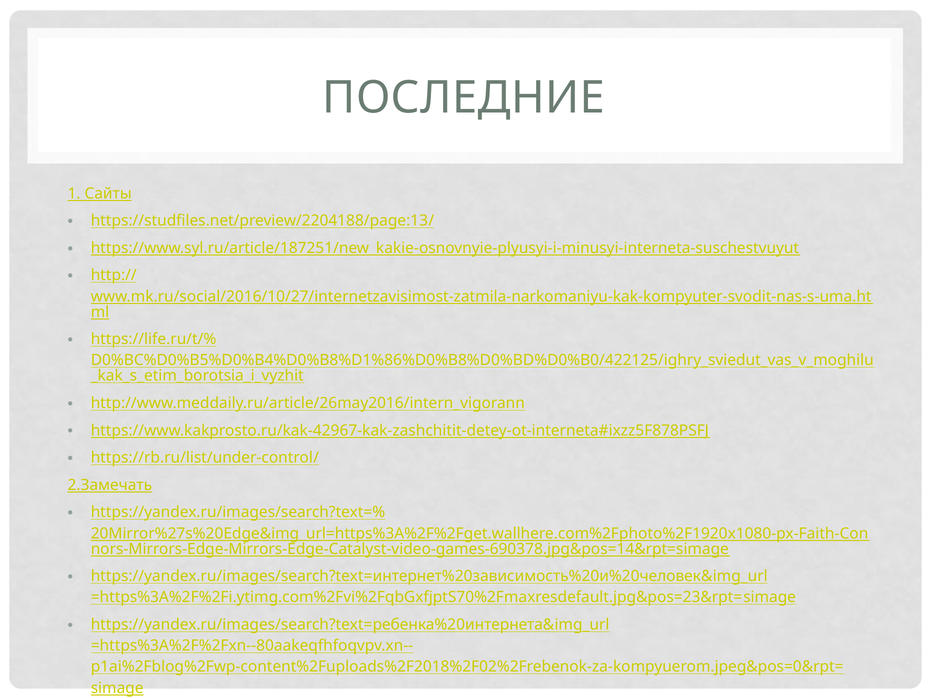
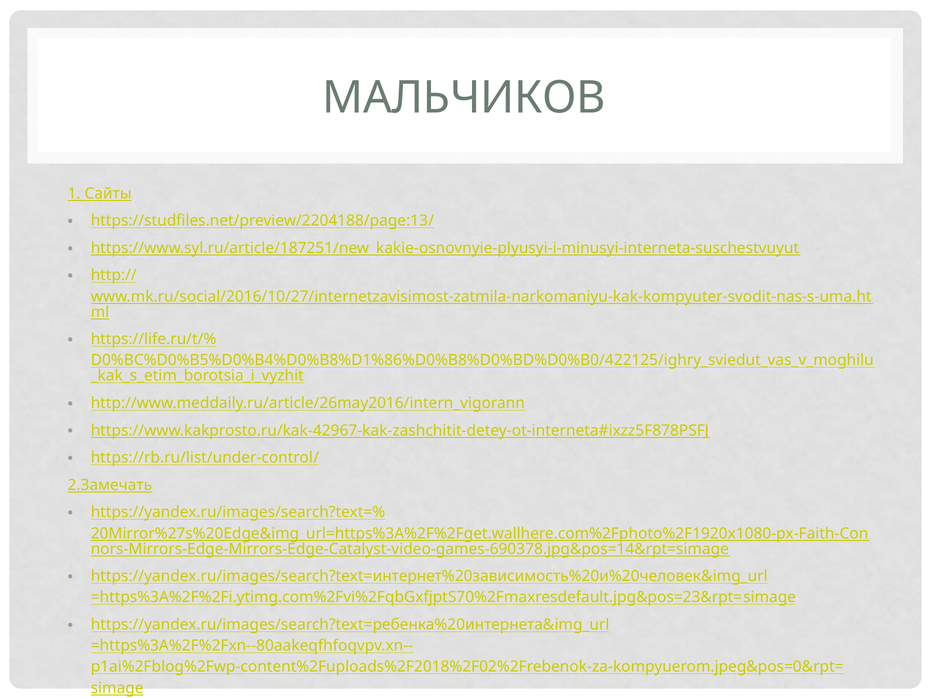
ПОСЛЕДНИЕ: ПОСЛЕДНИЕ -> МАЛЬЧИКОВ
